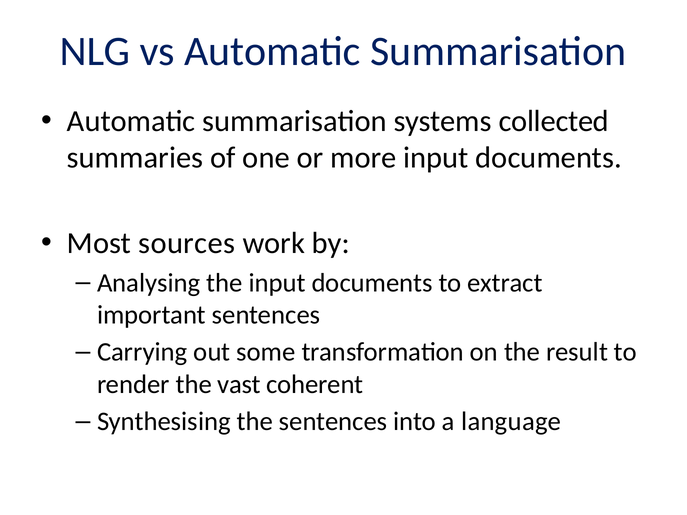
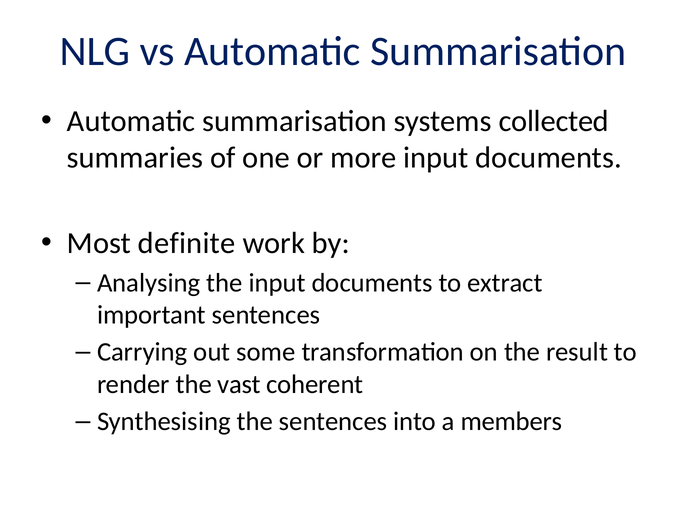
sources: sources -> definite
language: language -> members
